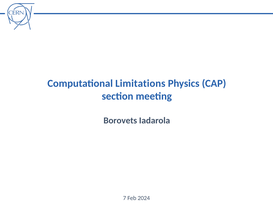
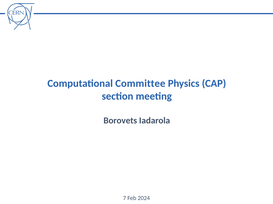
Limitations: Limitations -> Committee
